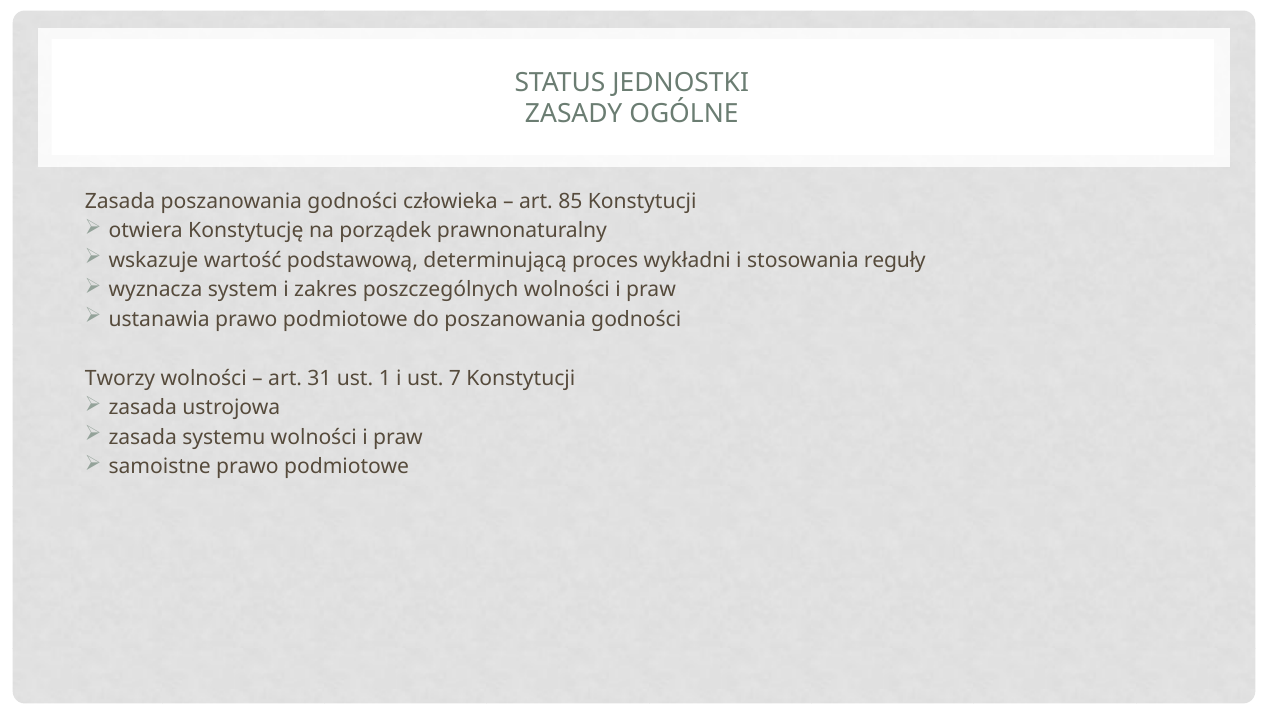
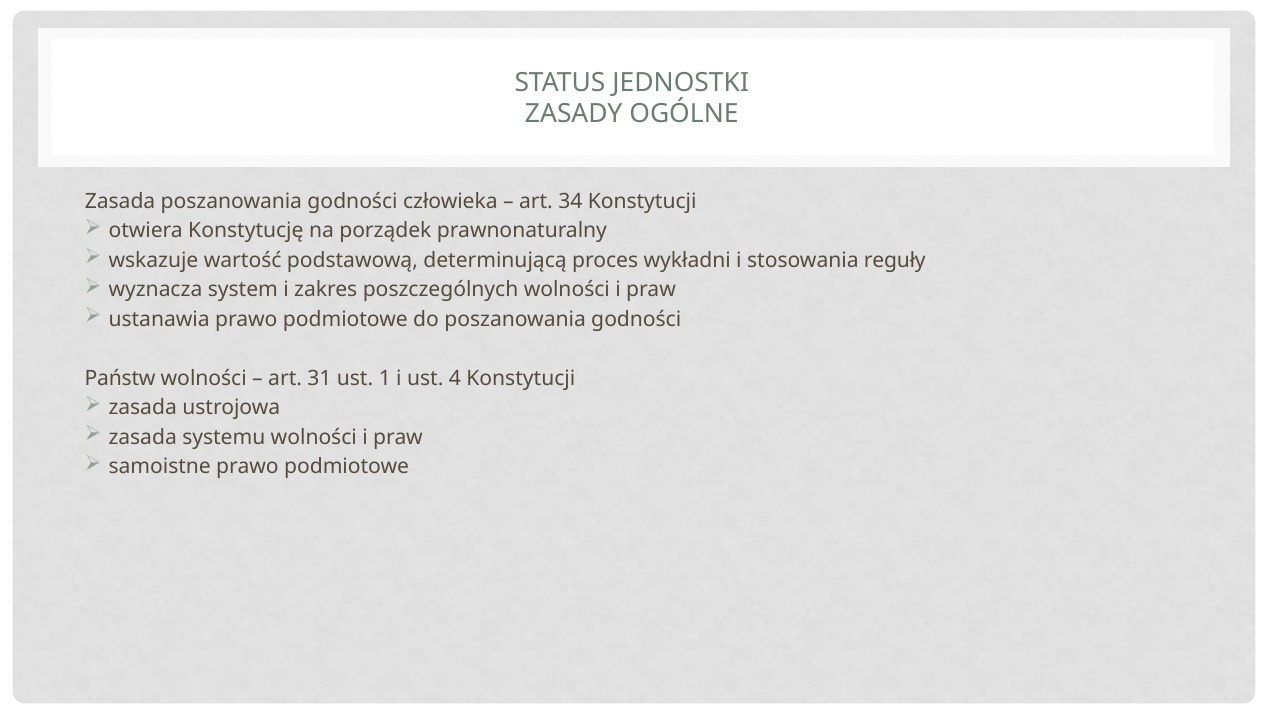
85: 85 -> 34
Tworzy: Tworzy -> Państw
7: 7 -> 4
